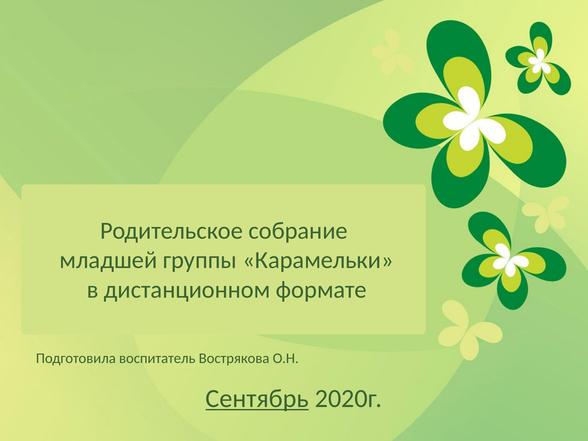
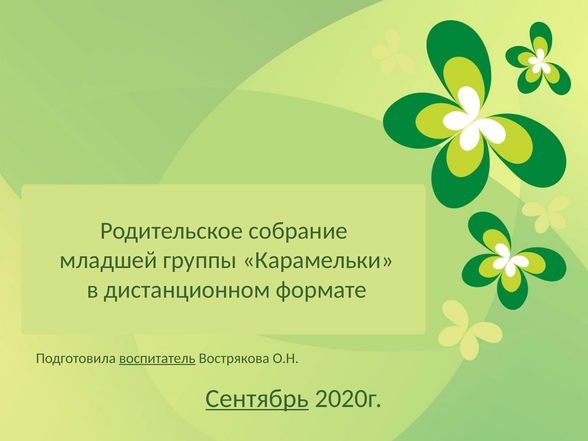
воспитатель underline: none -> present
